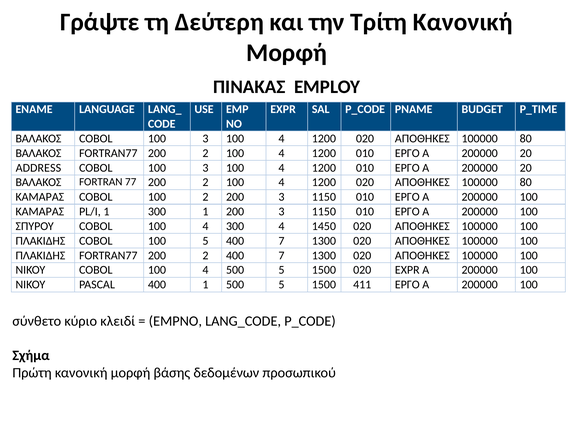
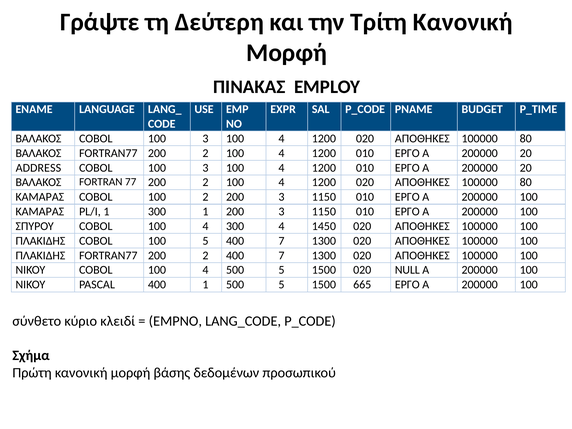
020 EXPR: EXPR -> NULL
411: 411 -> 665
